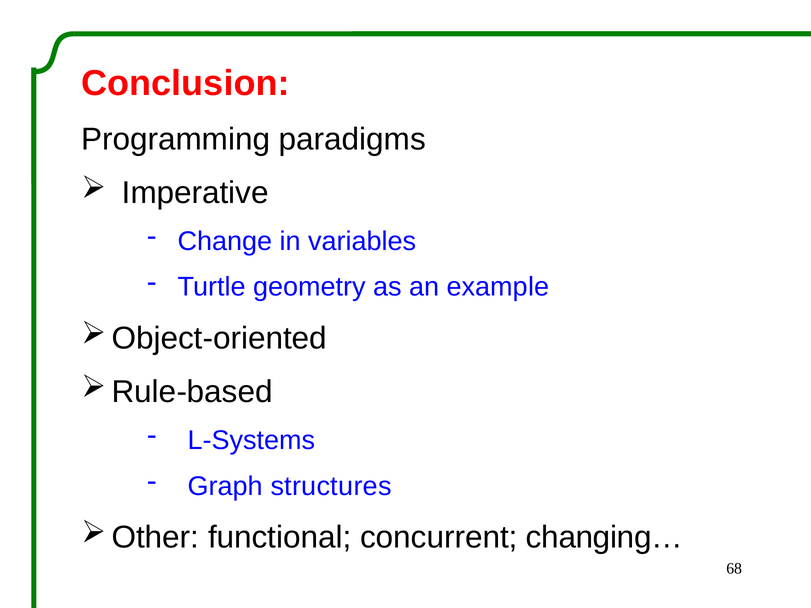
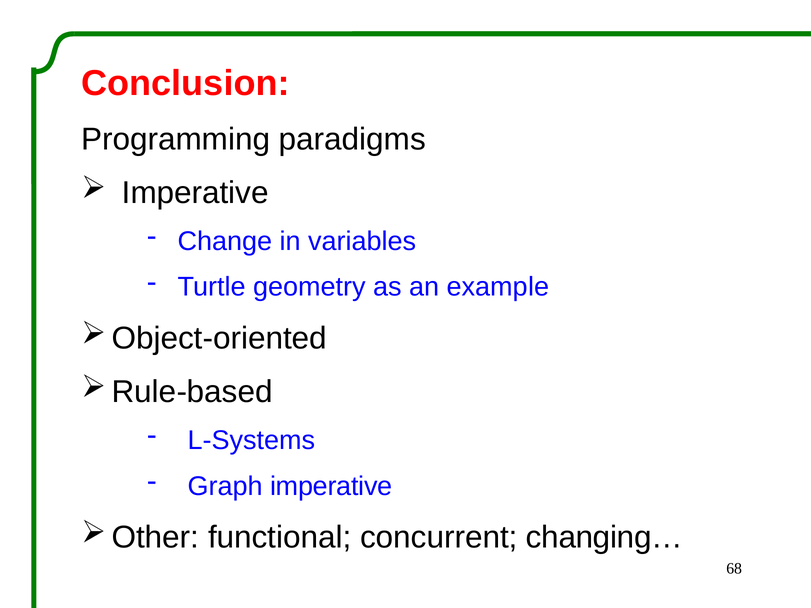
Graph structures: structures -> imperative
